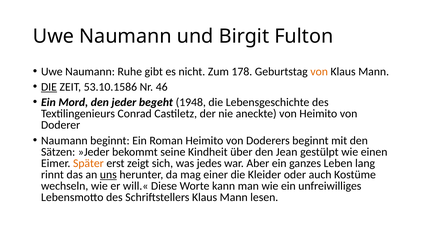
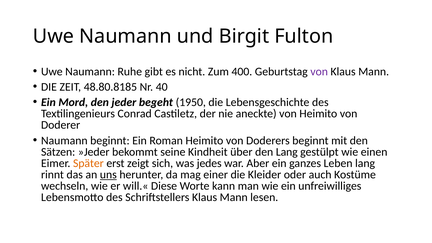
178: 178 -> 400
von at (319, 72) colour: orange -> purple
DIE at (49, 87) underline: present -> none
53.10.1586: 53.10.1586 -> 48.80.8185
46: 46 -> 40
1948: 1948 -> 1950
den Jean: Jean -> Lang
